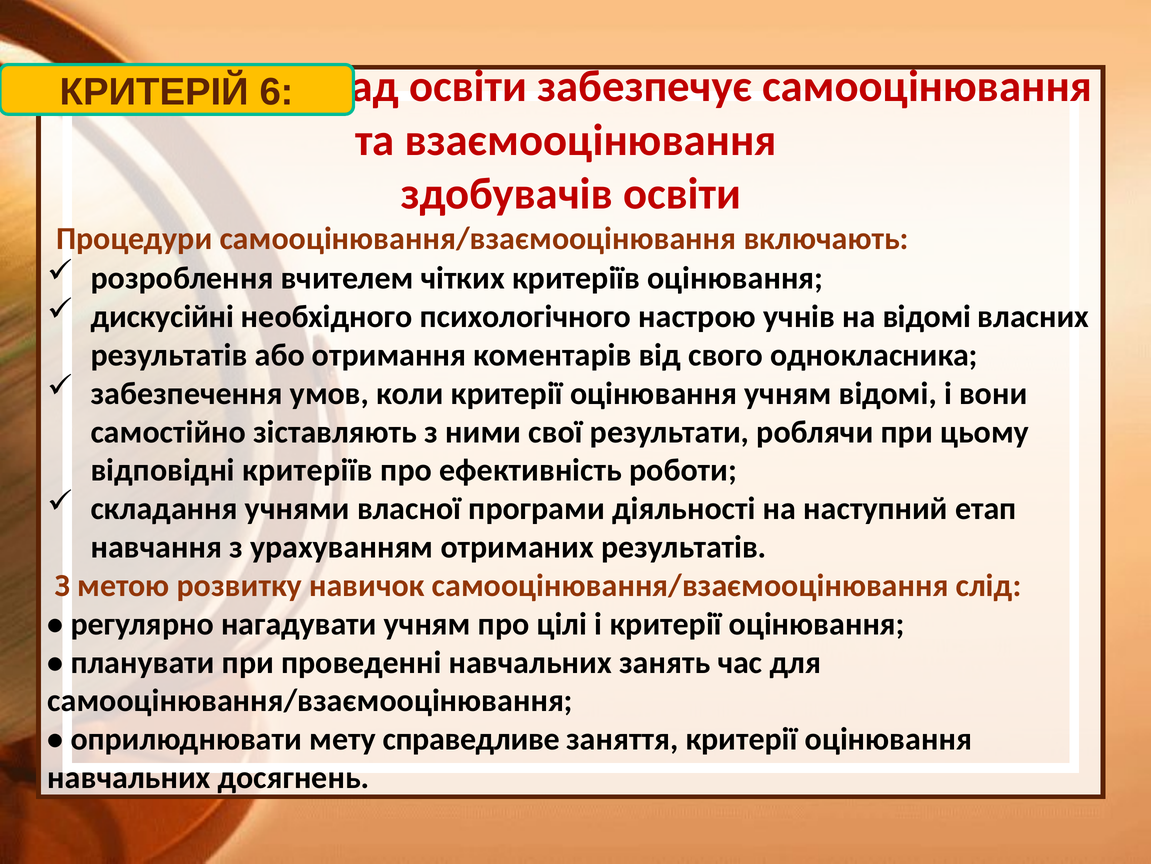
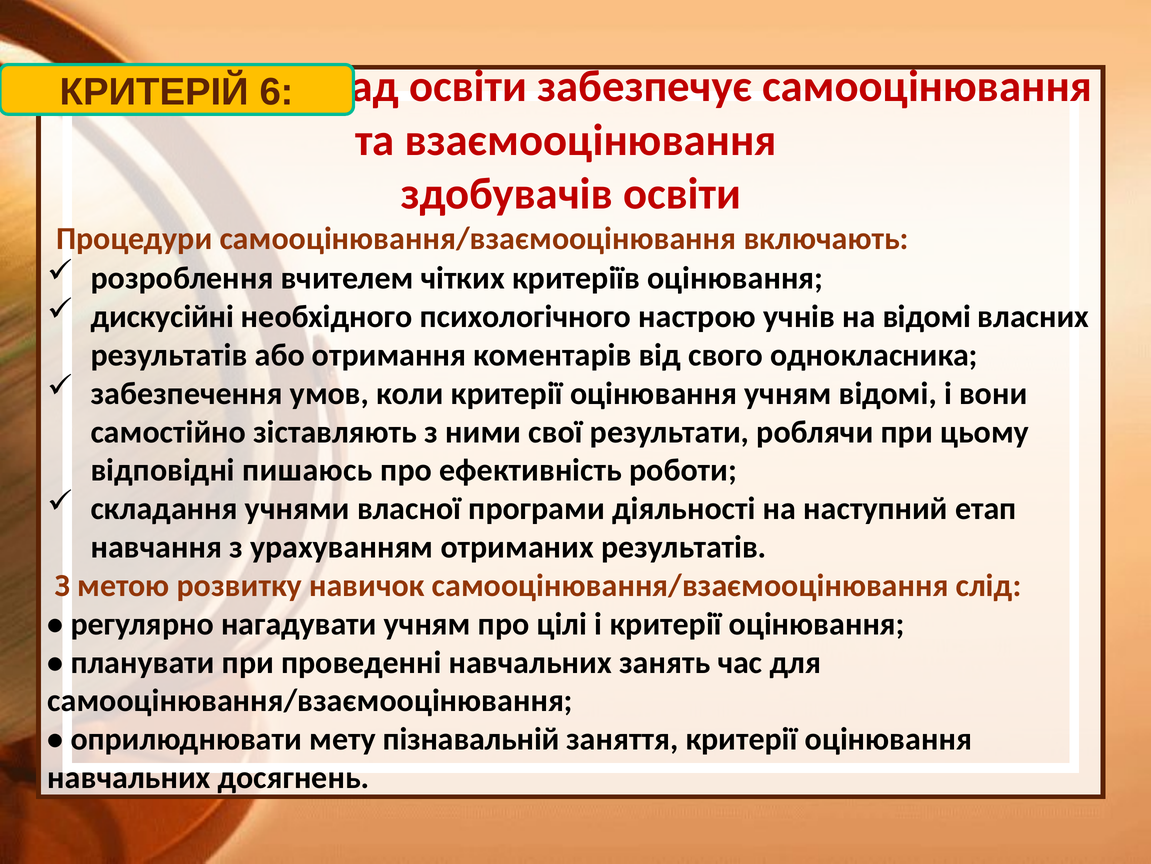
відповідні критеріїв: критеріїв -> пишаюсь
справедливе: справедливе -> пізнавальній
